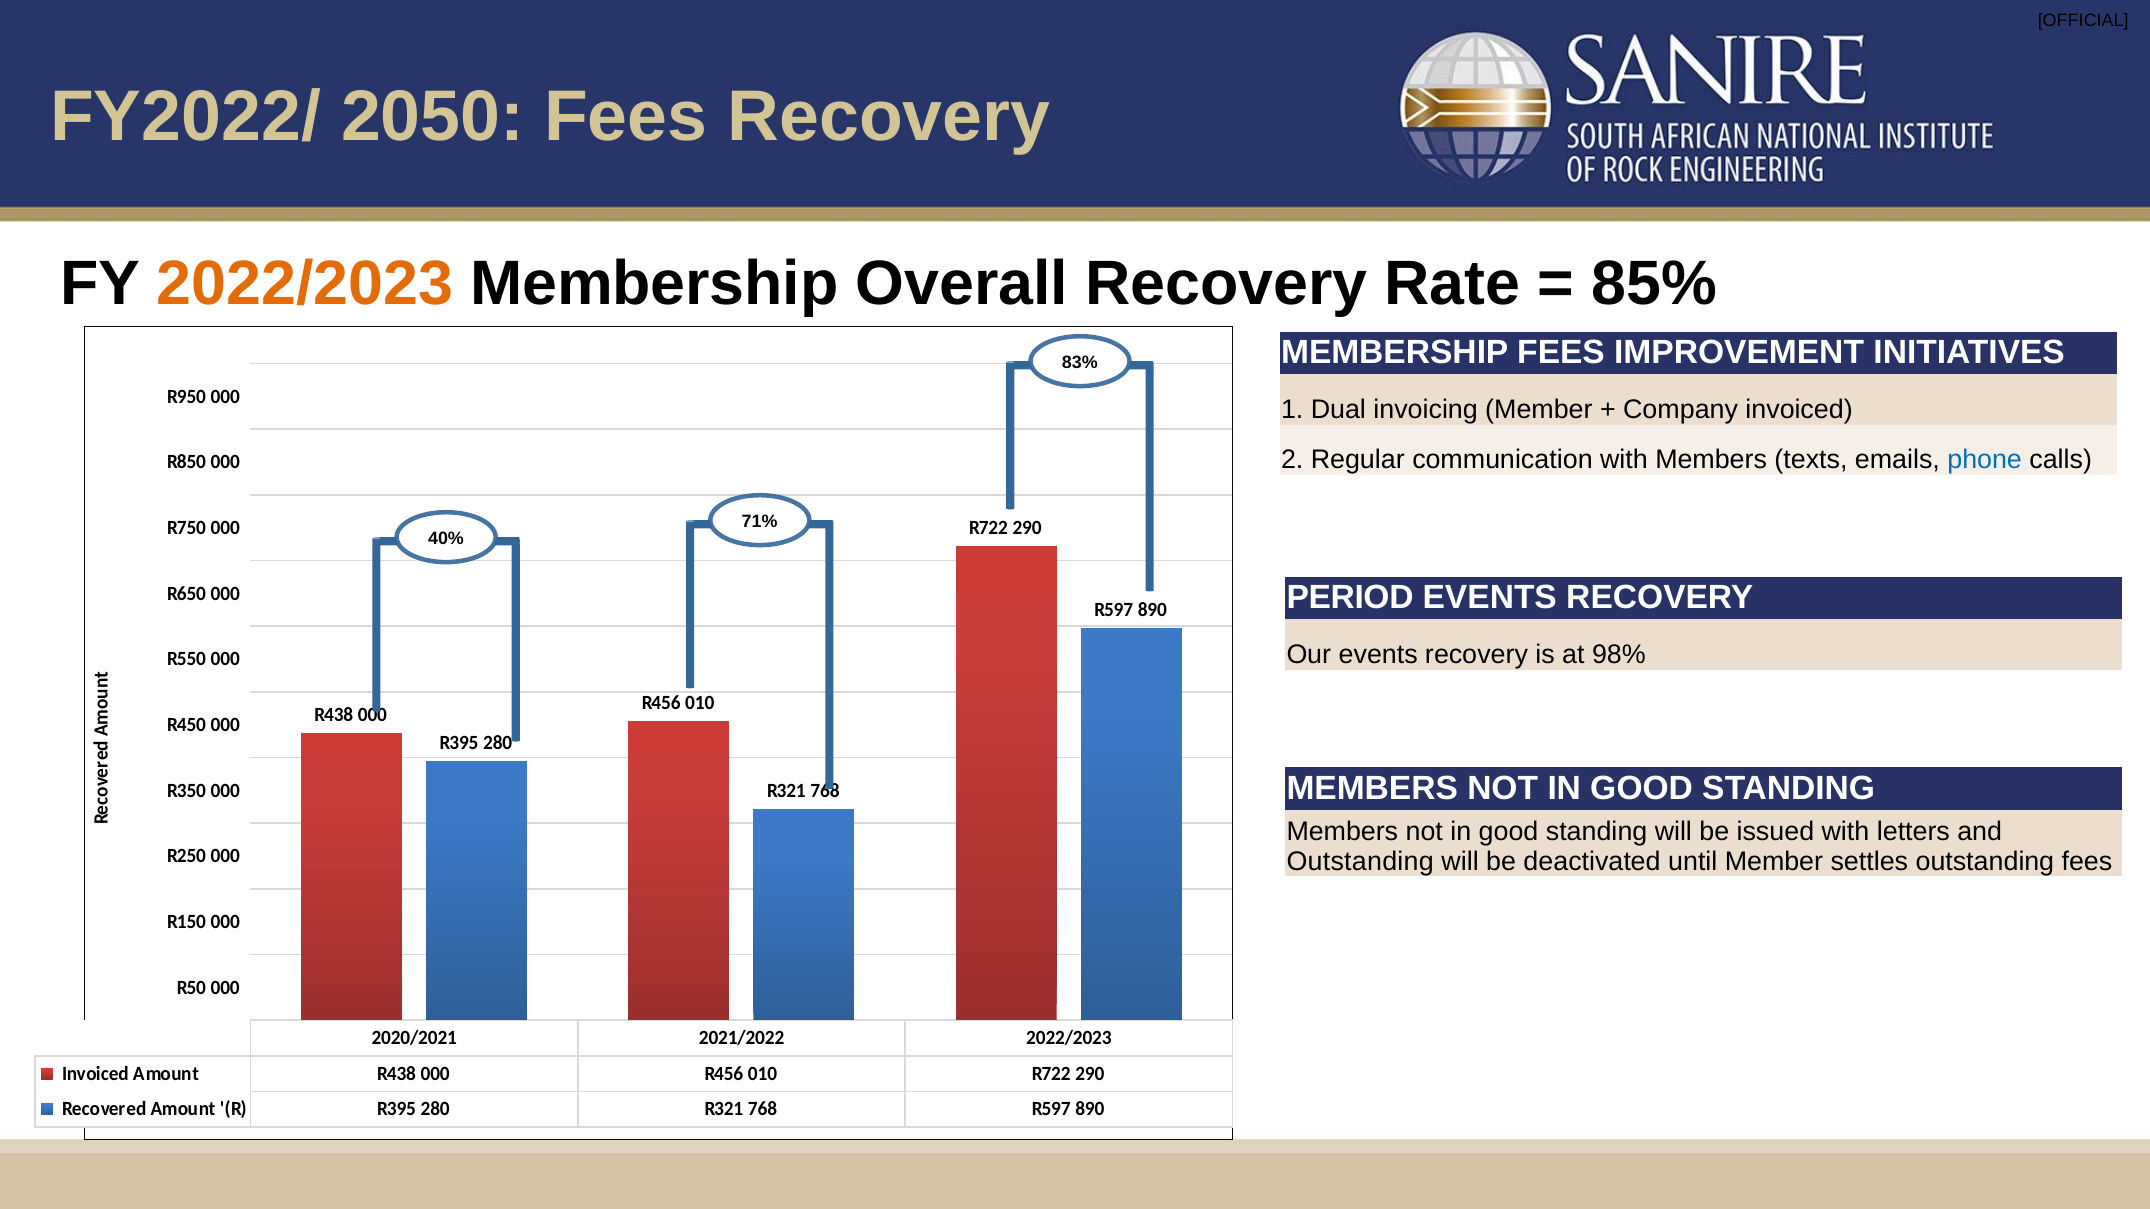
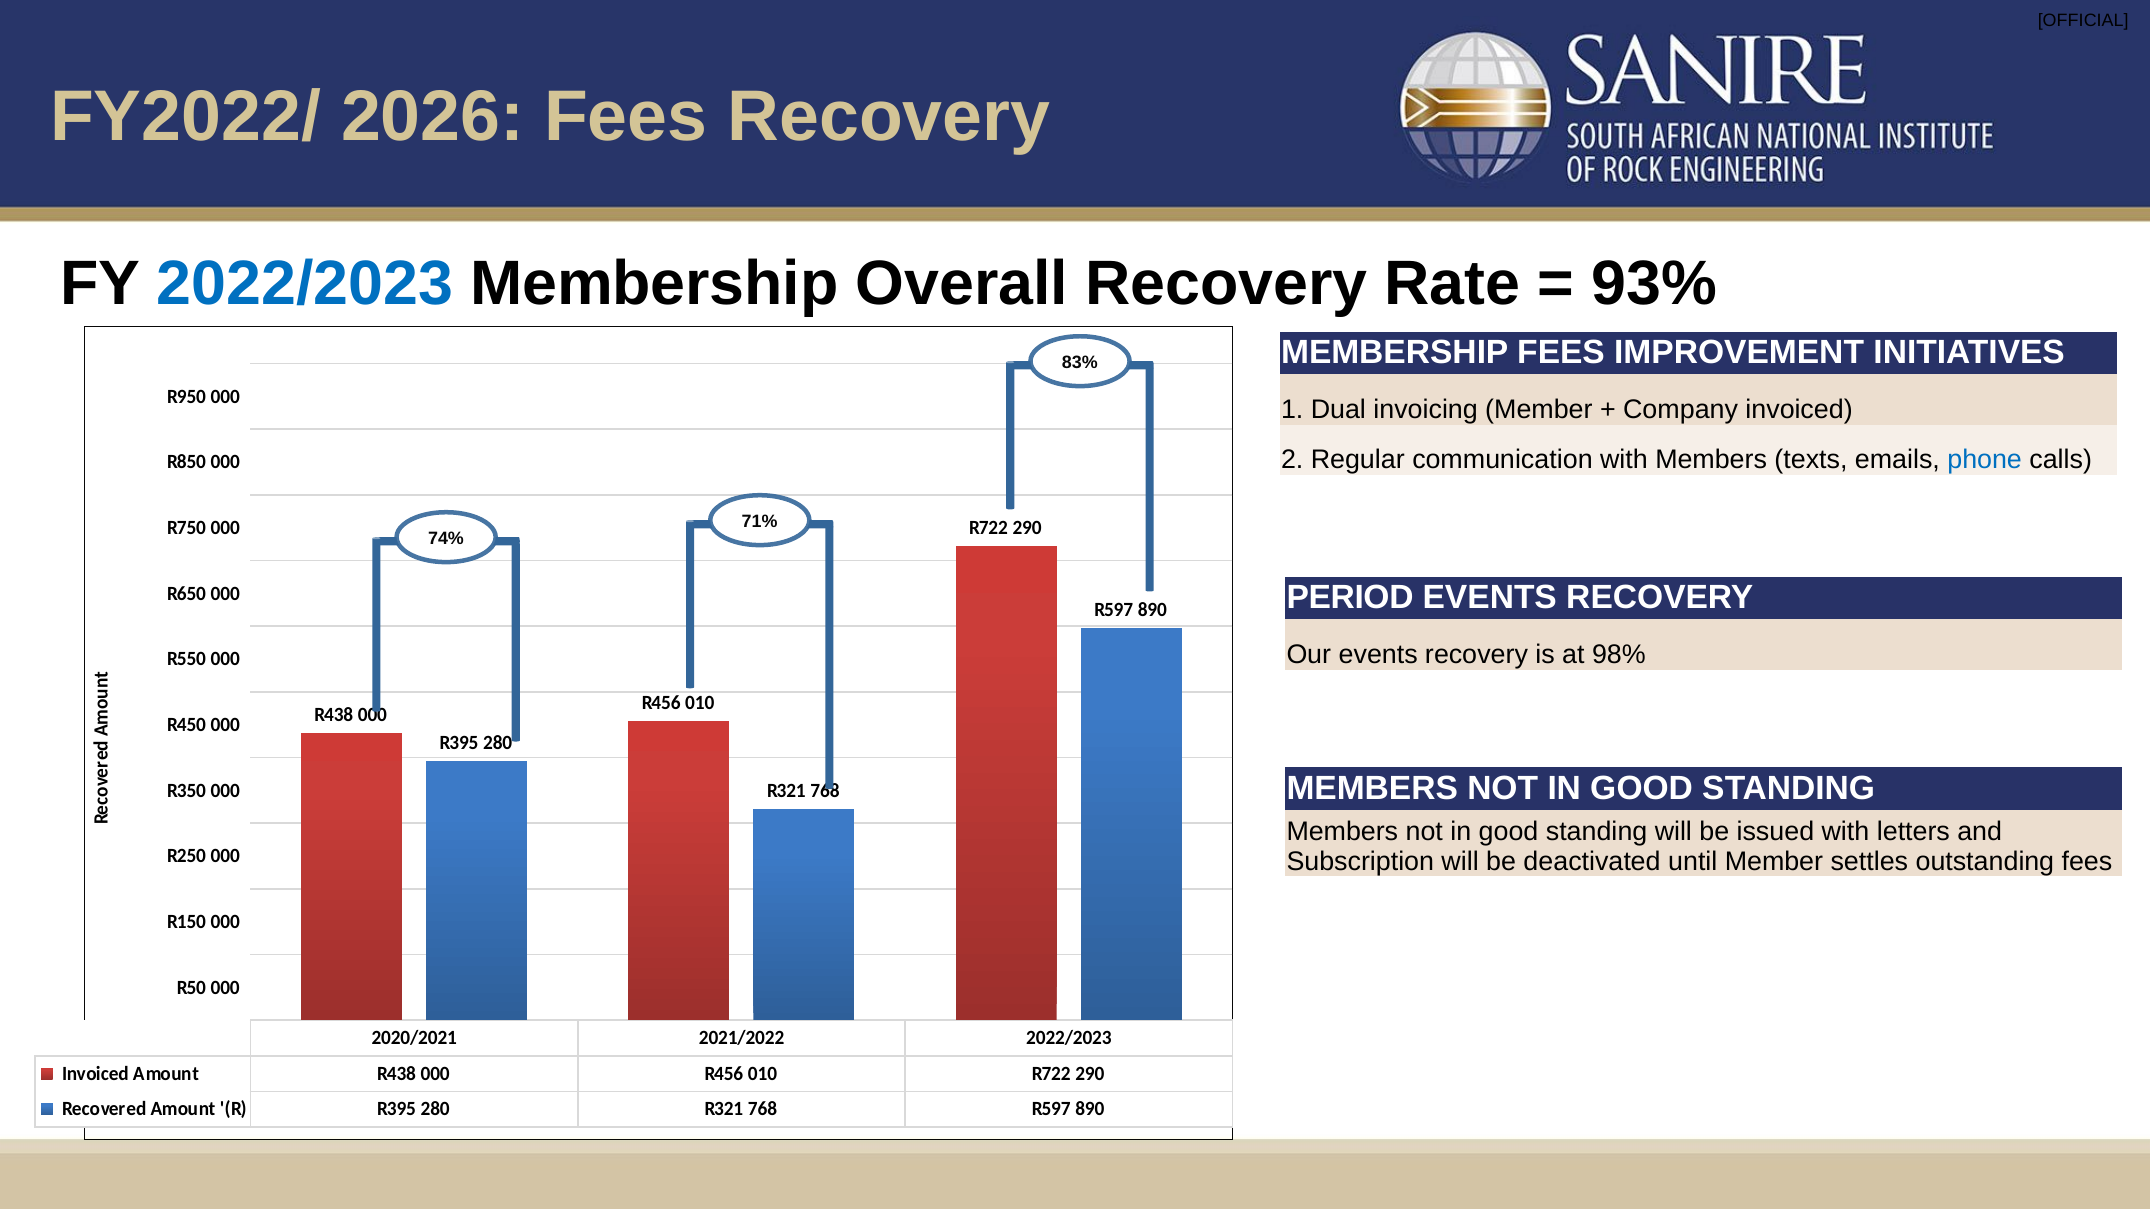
2050: 2050 -> 2026
2022/2023 at (305, 284) colour: orange -> blue
85%: 85% -> 93%
40%: 40% -> 74%
Outstanding at (1360, 862): Outstanding -> Subscription
